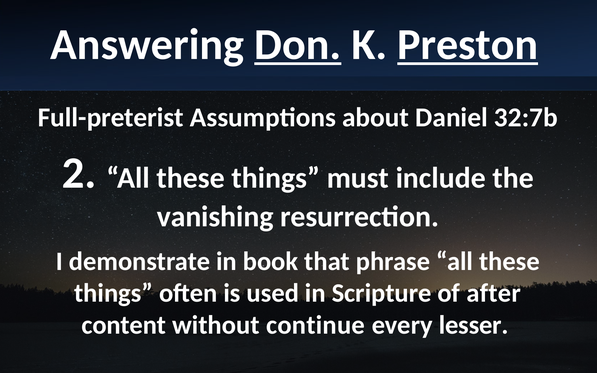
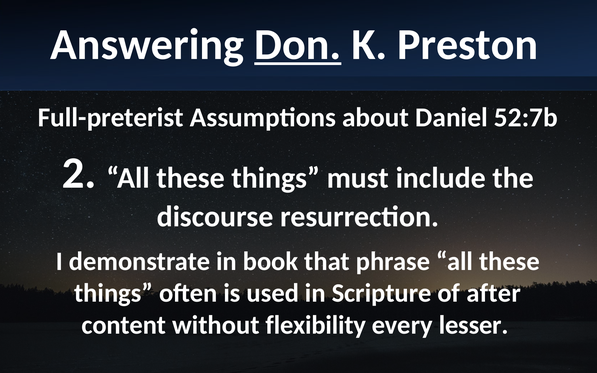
Preston underline: present -> none
32:7b: 32:7b -> 52:7b
vanishing: vanishing -> discourse
continue: continue -> flexibility
